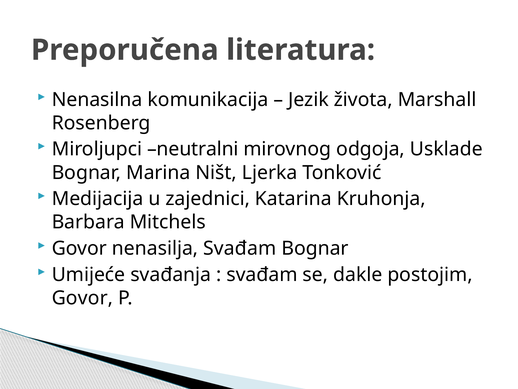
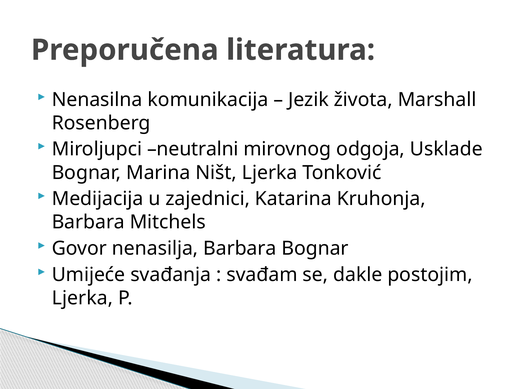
nenasilja Svađam: Svađam -> Barbara
Govor at (82, 298): Govor -> Ljerka
